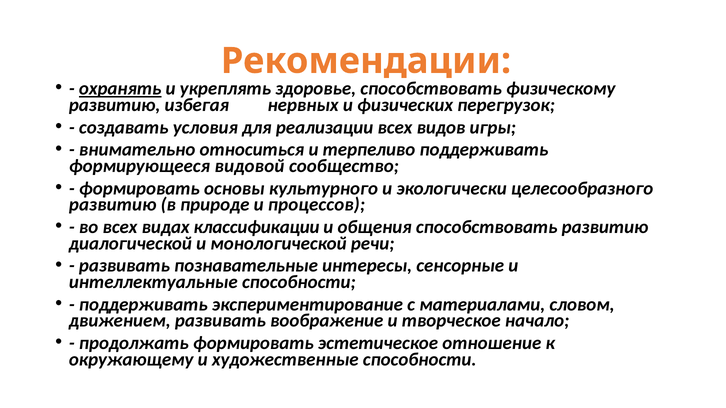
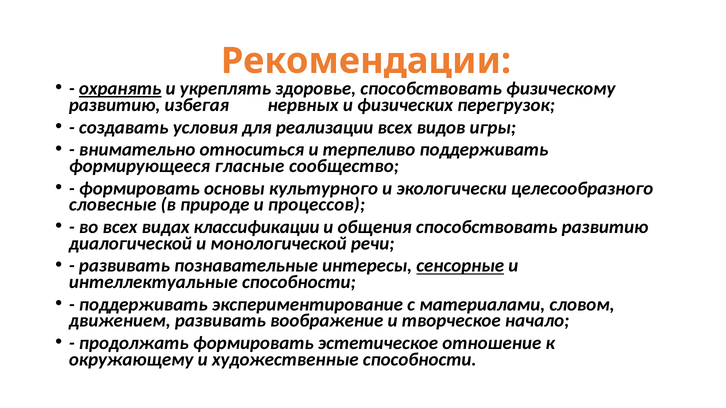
видовой: видовой -> гласные
развитию at (113, 205): развитию -> словесные
сенсорные underline: none -> present
